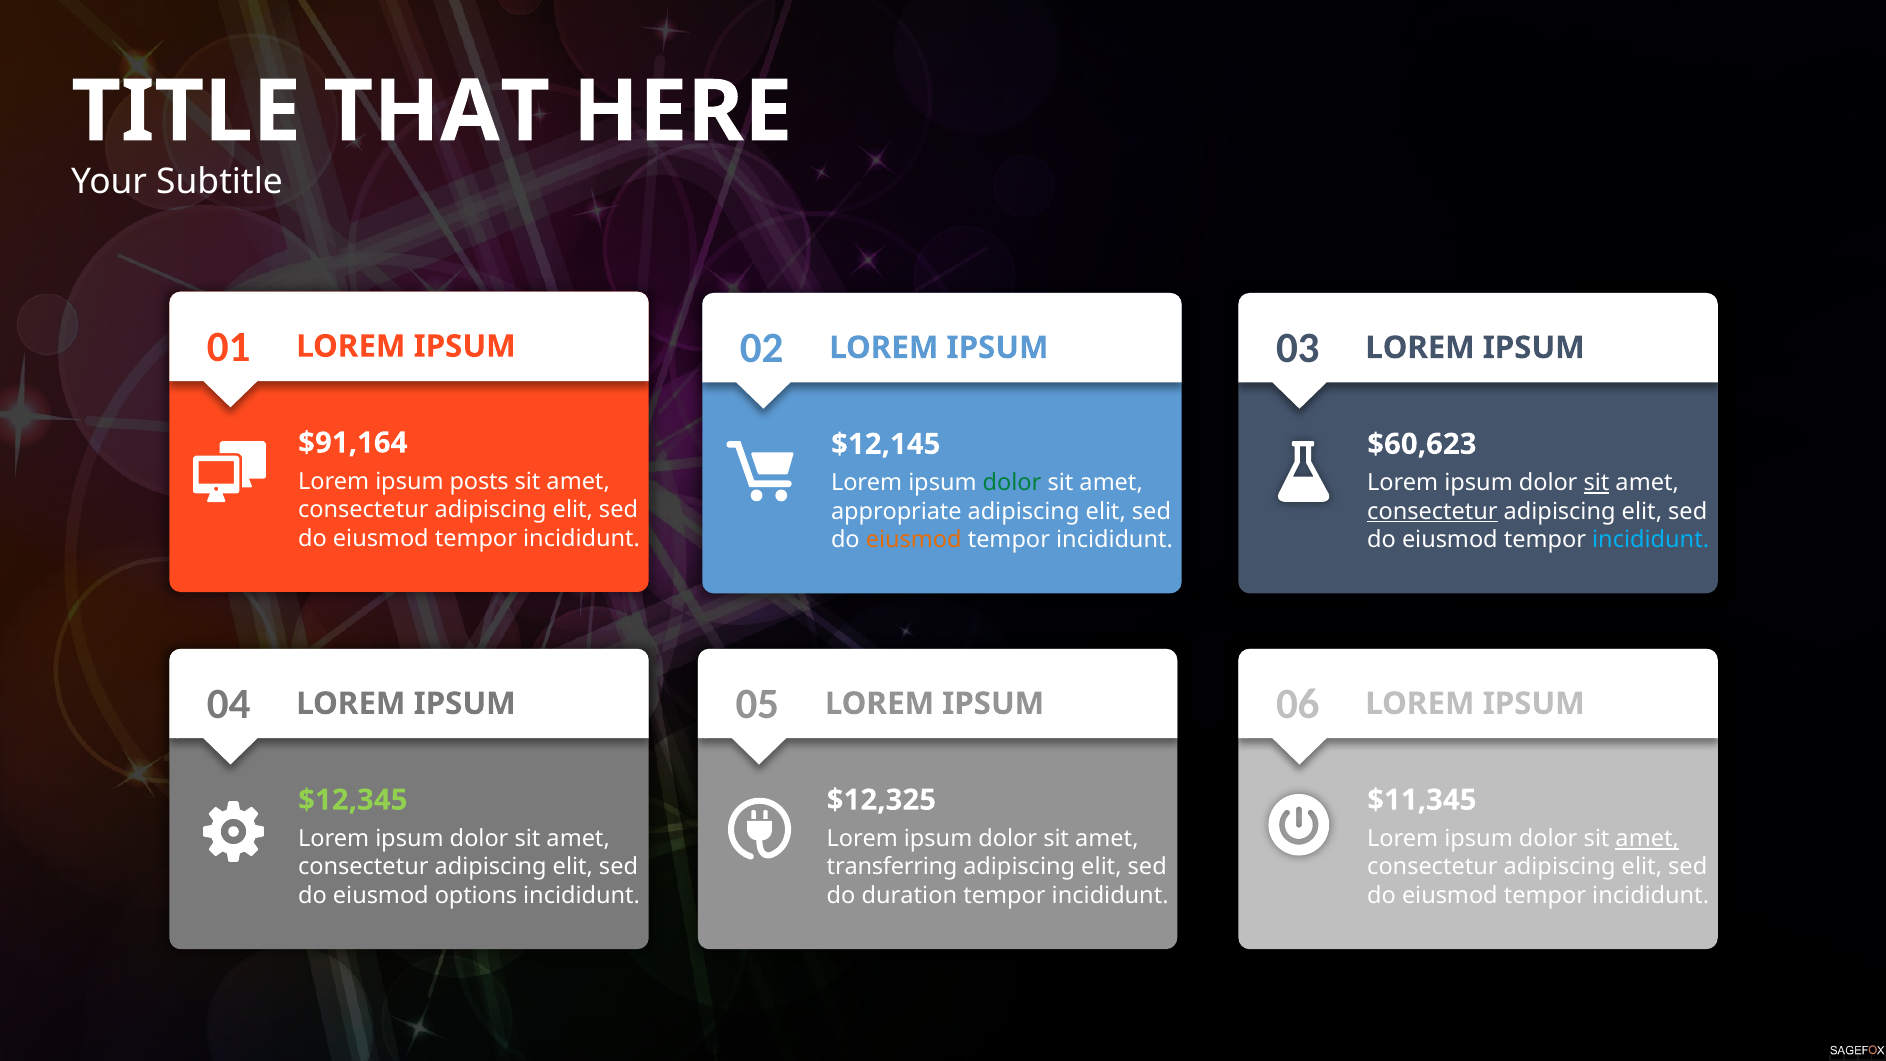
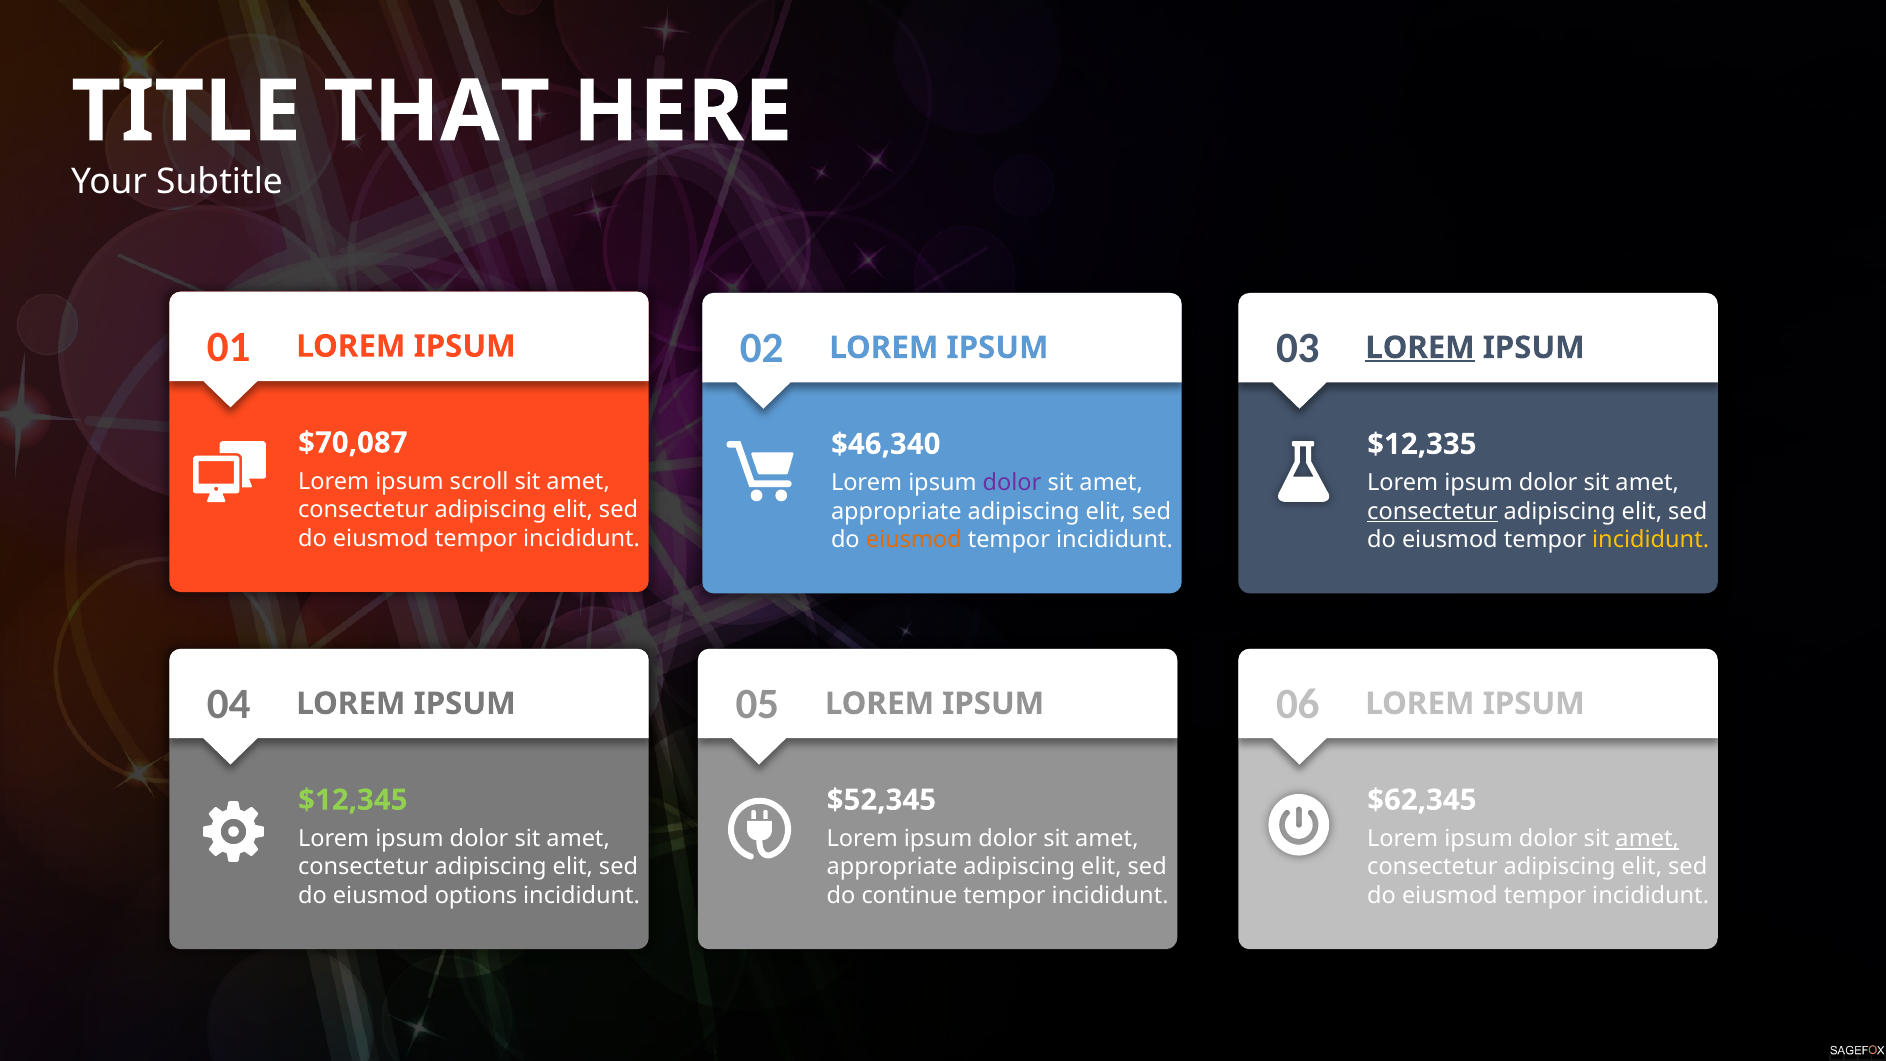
LOREM at (1420, 348) underline: none -> present
$91,164: $91,164 -> $70,087
$12,145: $12,145 -> $46,340
$60,623: $60,623 -> $12,335
posts: posts -> scroll
dolor at (1012, 483) colour: green -> purple
sit at (1597, 483) underline: present -> none
incididunt at (1651, 540) colour: light blue -> yellow
$12,325: $12,325 -> $52,345
$11,345: $11,345 -> $62,345
transferring at (892, 867): transferring -> appropriate
duration: duration -> continue
